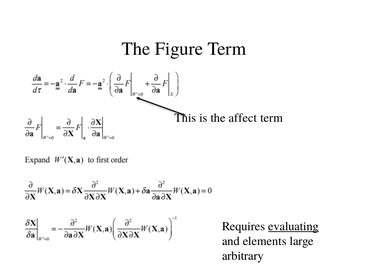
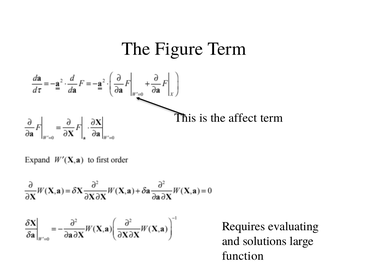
evaluating underline: present -> none
elements: elements -> solutions
arbitrary: arbitrary -> function
